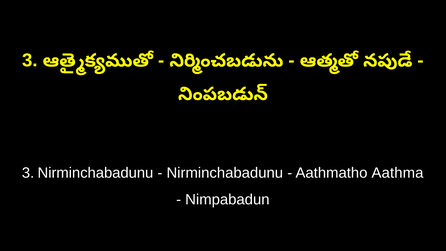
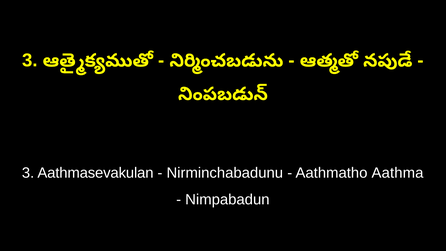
3 Nirminchabadunu: Nirminchabadunu -> Aathmasevakulan
